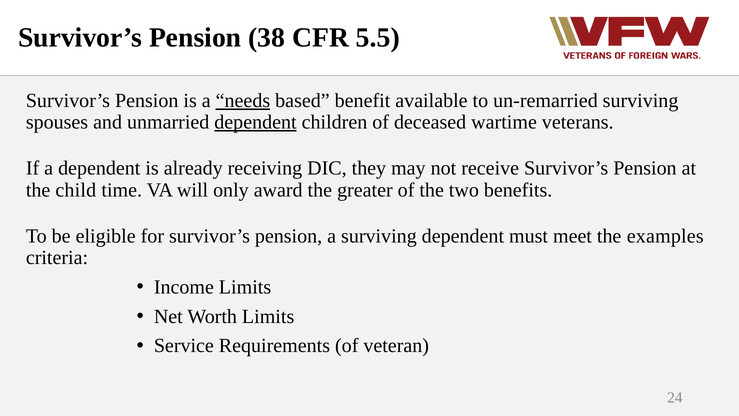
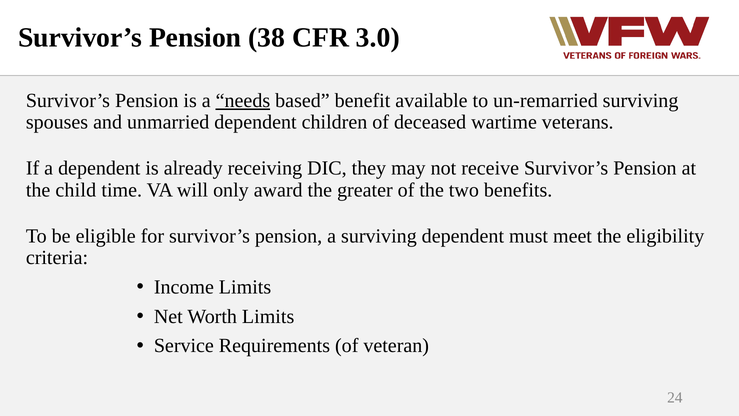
5.5: 5.5 -> 3.0
dependent at (255, 122) underline: present -> none
examples: examples -> eligibility
